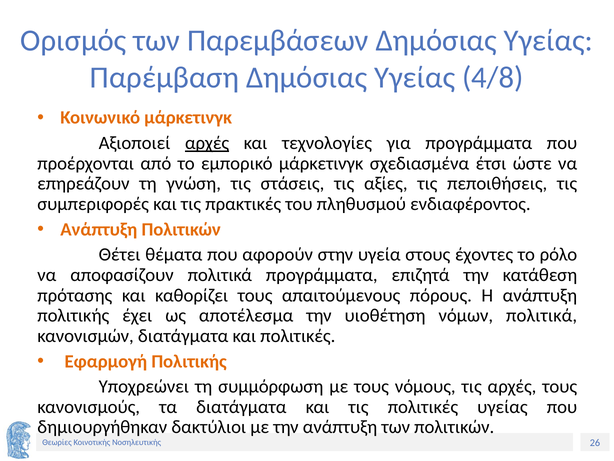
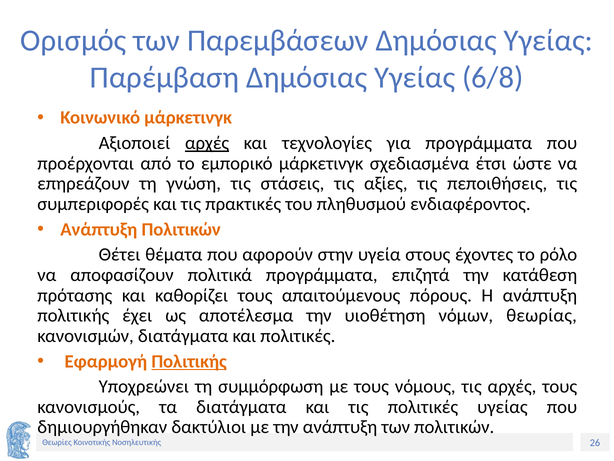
4/8: 4/8 -> 6/8
νόμων πολιτικά: πολιτικά -> θεωρίας
Πολιτικής at (189, 361) underline: none -> present
